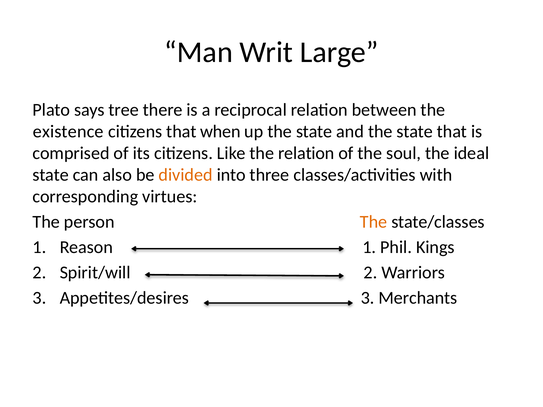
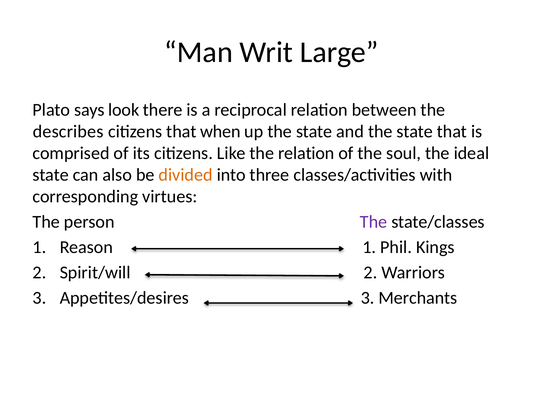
tree: tree -> look
existence: existence -> describes
The at (374, 222) colour: orange -> purple
